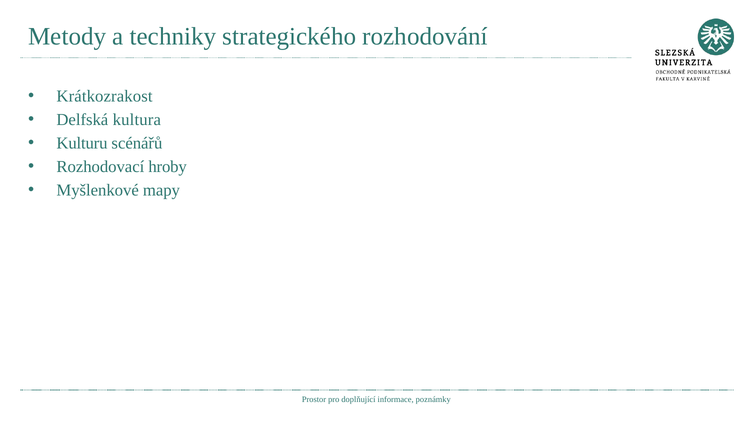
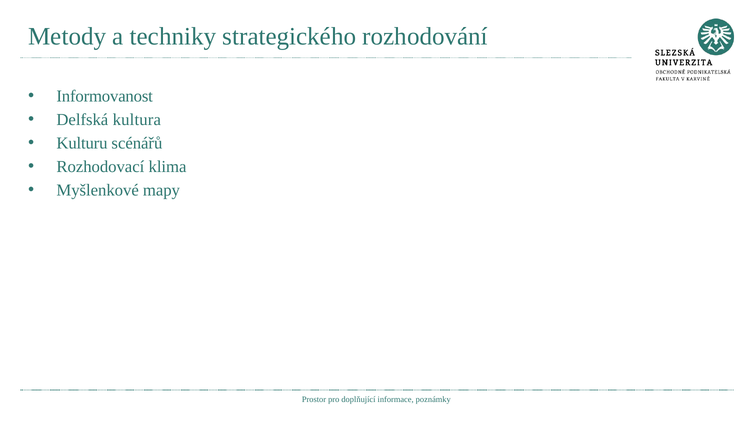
Krátkozrakost: Krátkozrakost -> Informovanost
hroby: hroby -> klima
